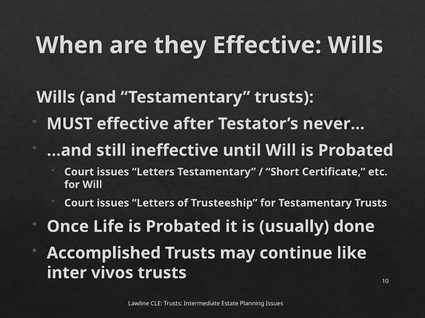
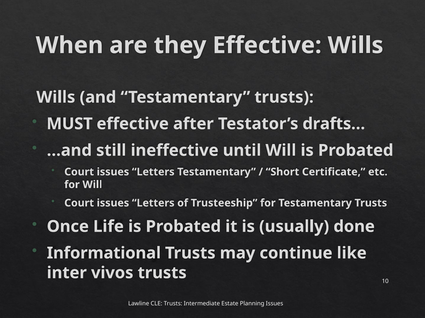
never…: never… -> drafts…
Accomplished: Accomplished -> Informational
